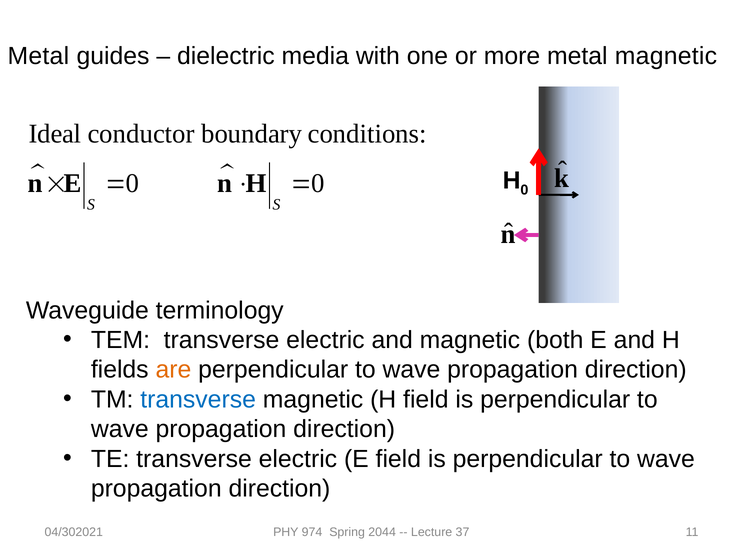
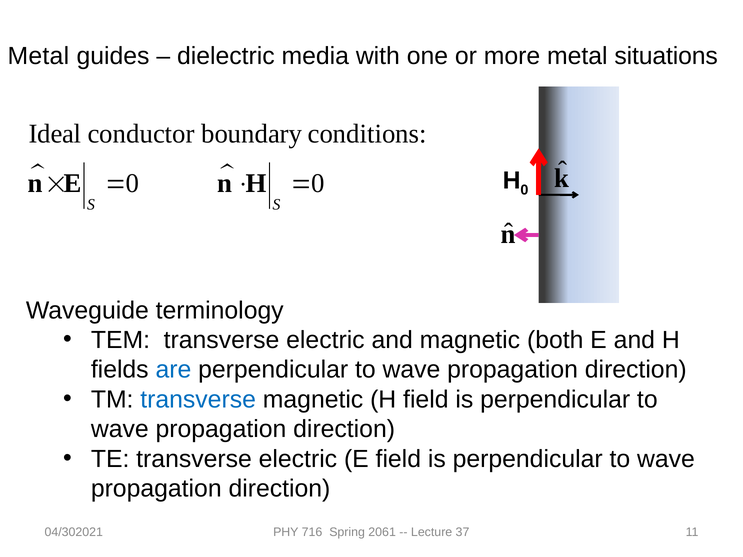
metal magnetic: magnetic -> situations
are colour: orange -> blue
974: 974 -> 716
2044: 2044 -> 2061
